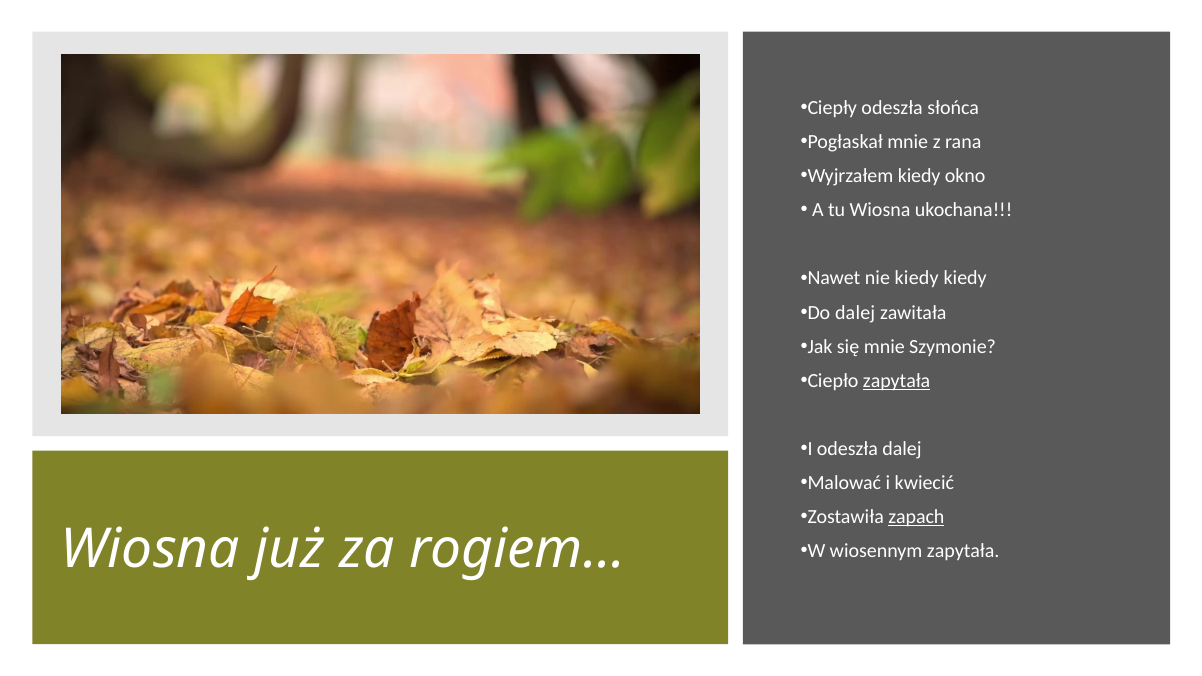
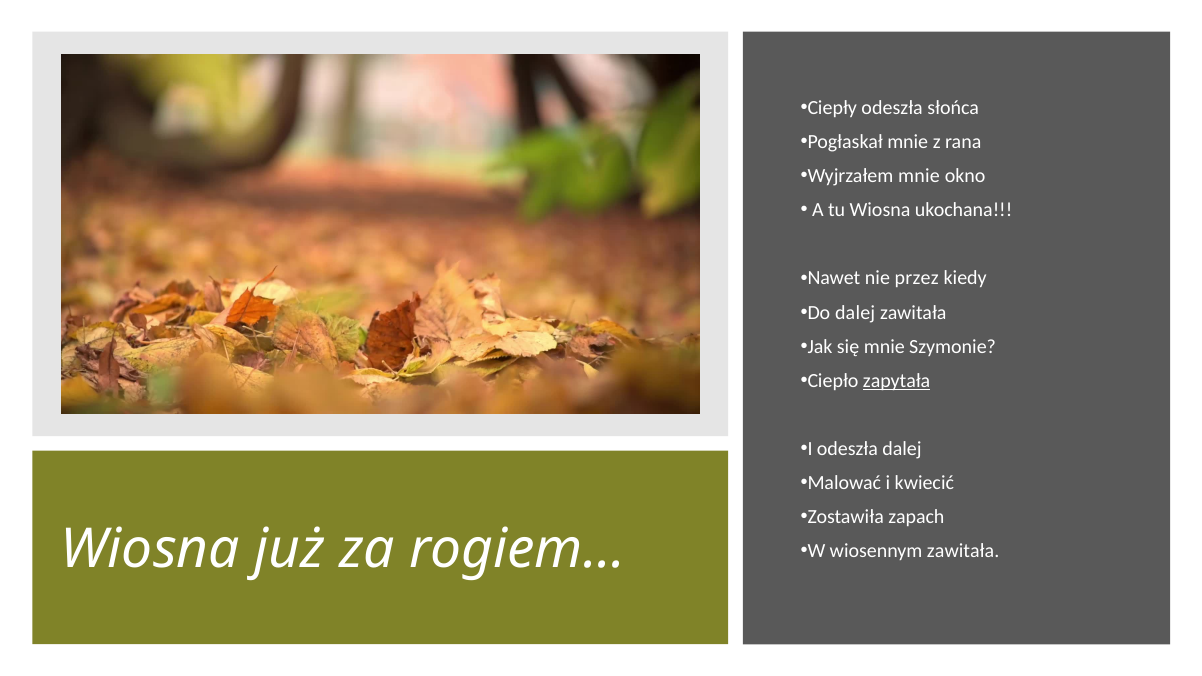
Wyjrzałem kiedy: kiedy -> mnie
nie kiedy: kiedy -> przez
zapach underline: present -> none
wiosennym zapytała: zapytała -> zawitała
